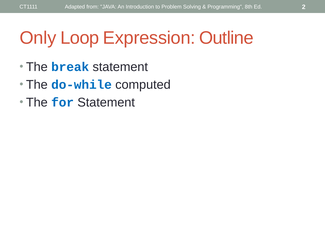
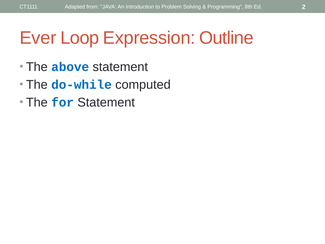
Only: Only -> Ever
break: break -> above
